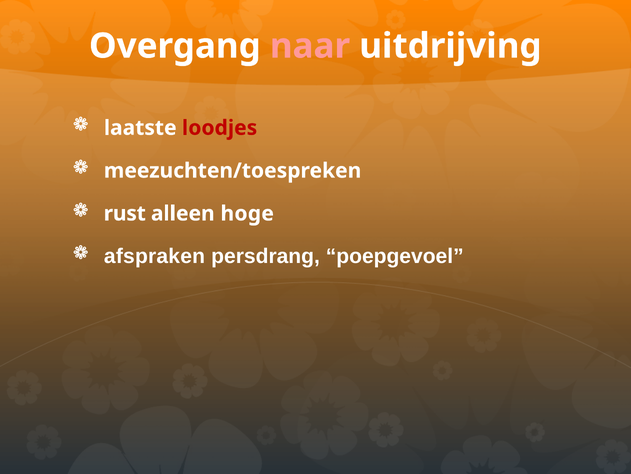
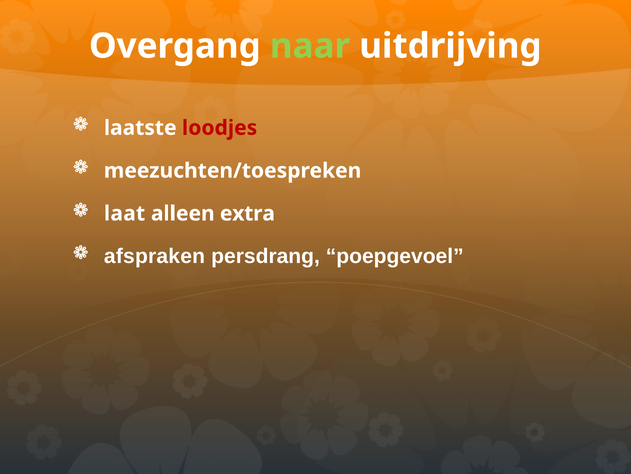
naar colour: pink -> light green
rust: rust -> laat
hoge: hoge -> extra
